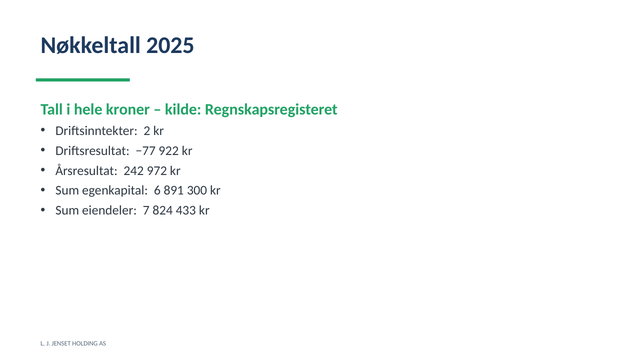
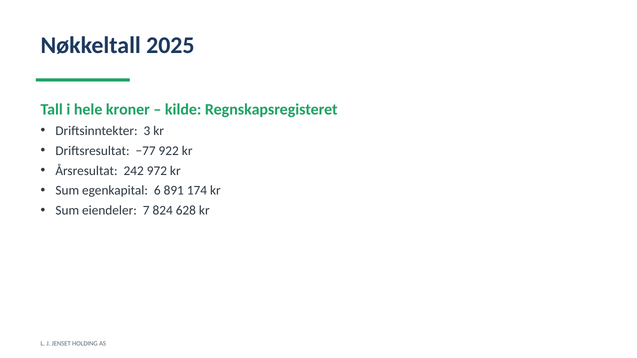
2: 2 -> 3
300: 300 -> 174
433: 433 -> 628
